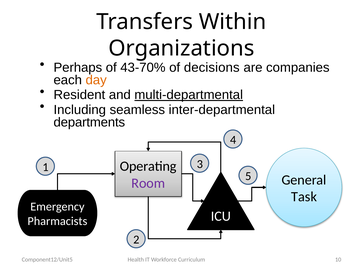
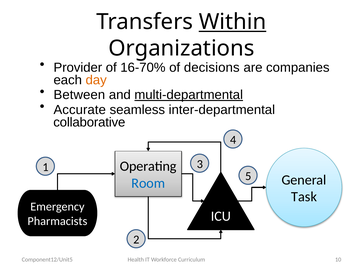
Within underline: none -> present
Perhaps: Perhaps -> Provider
43-70%: 43-70% -> 16-70%
Resident: Resident -> Between
Including: Including -> Accurate
departments: departments -> collaborative
Room colour: purple -> blue
